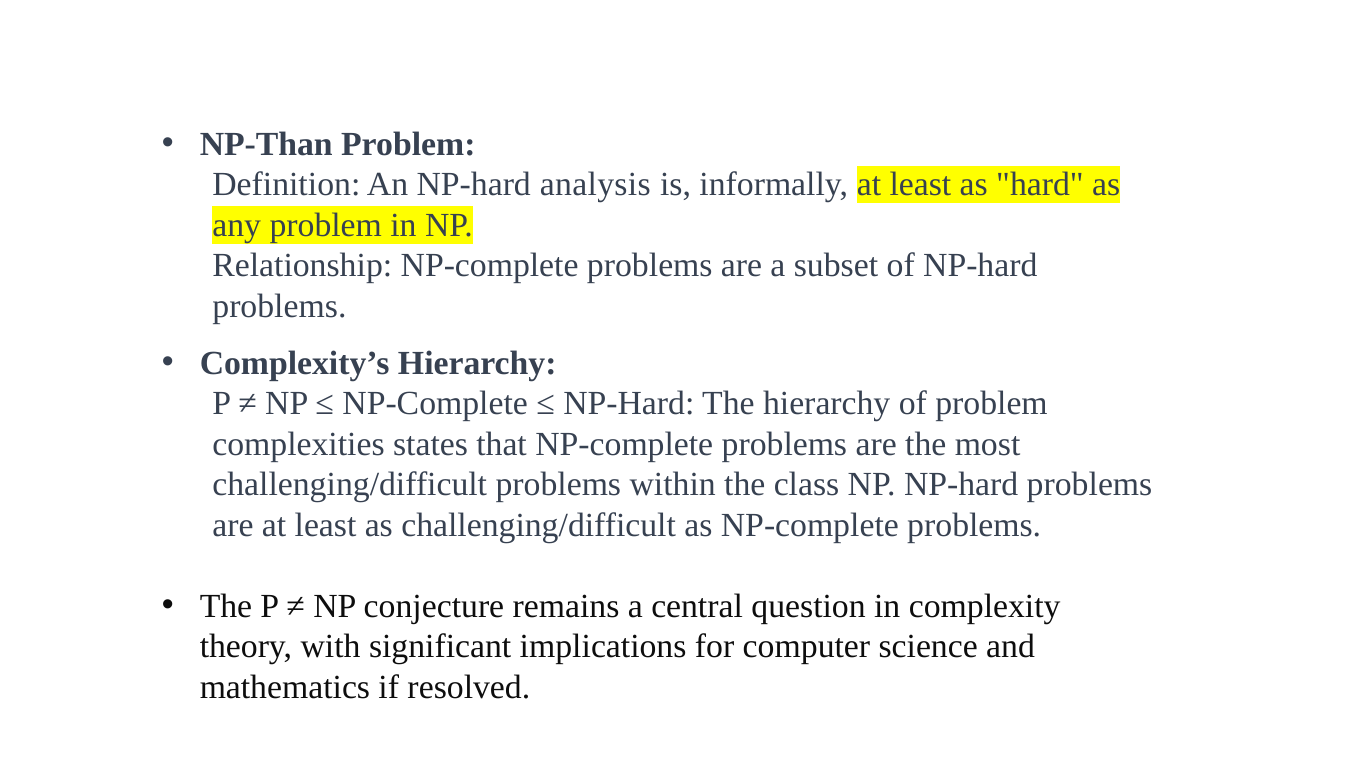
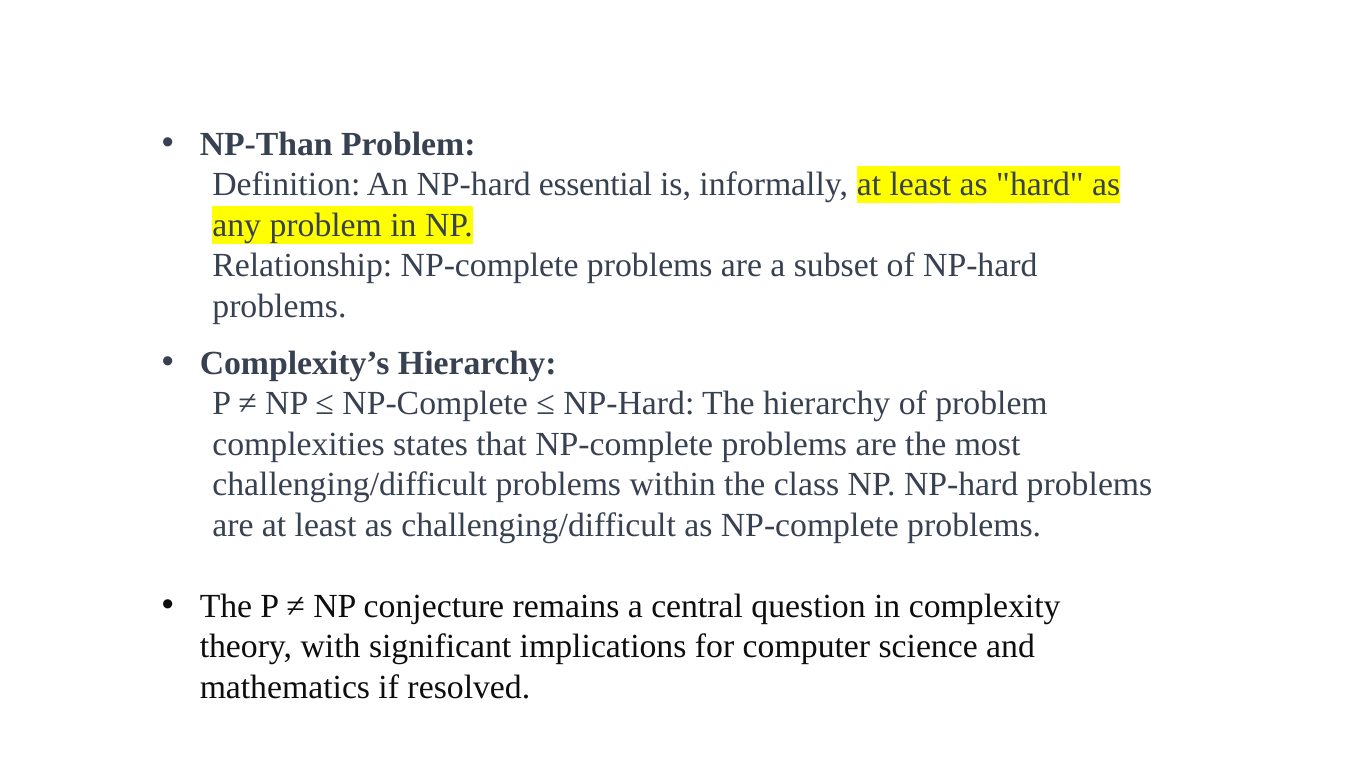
analysis: analysis -> essential
